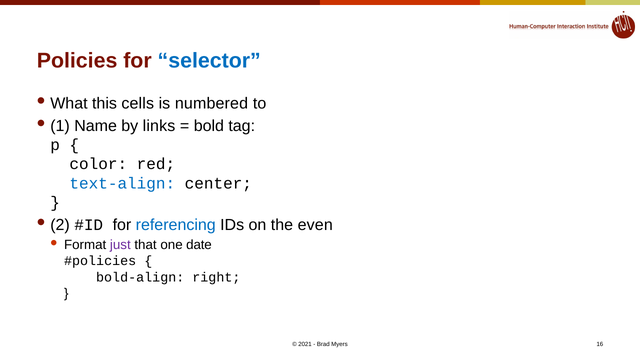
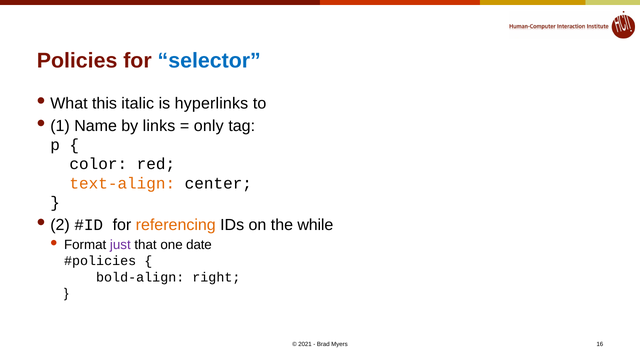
cells: cells -> italic
numbered: numbered -> hyperlinks
bold: bold -> only
text-align colour: blue -> orange
referencing colour: blue -> orange
even: even -> while
